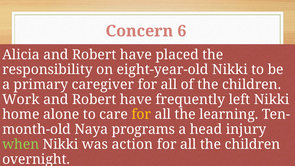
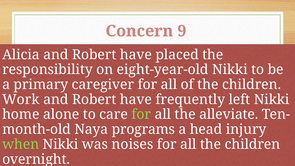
6: 6 -> 9
for at (141, 114) colour: yellow -> light green
learning: learning -> alleviate
action: action -> noises
